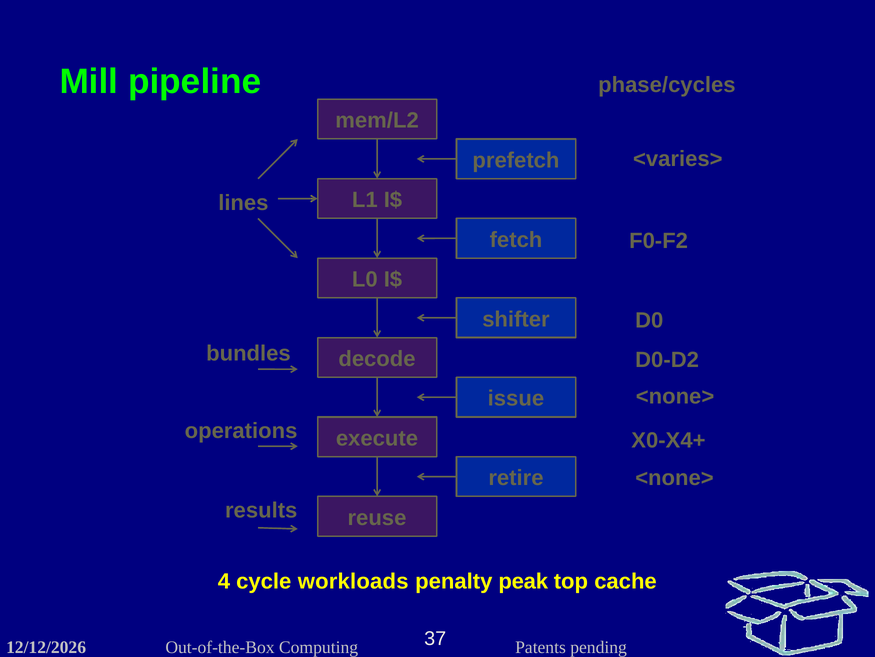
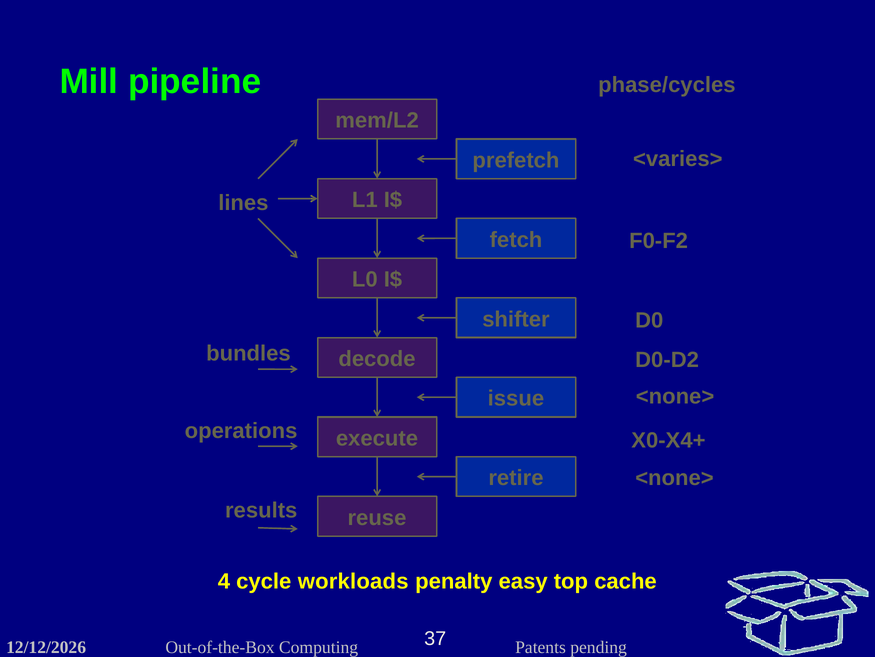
peak: peak -> easy
